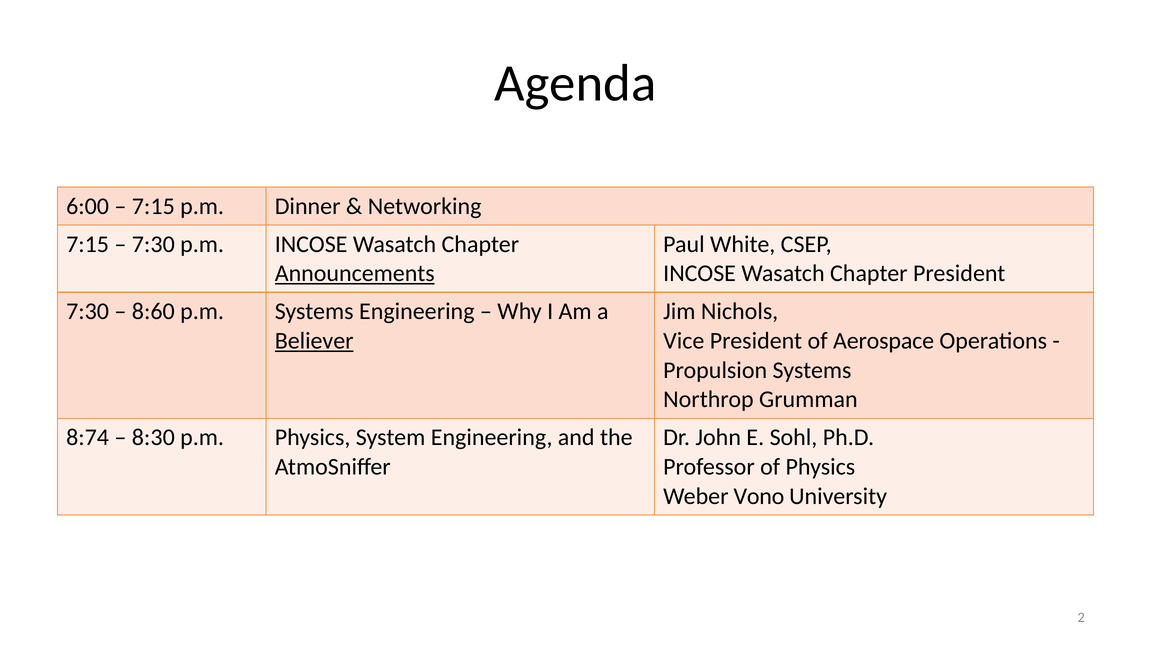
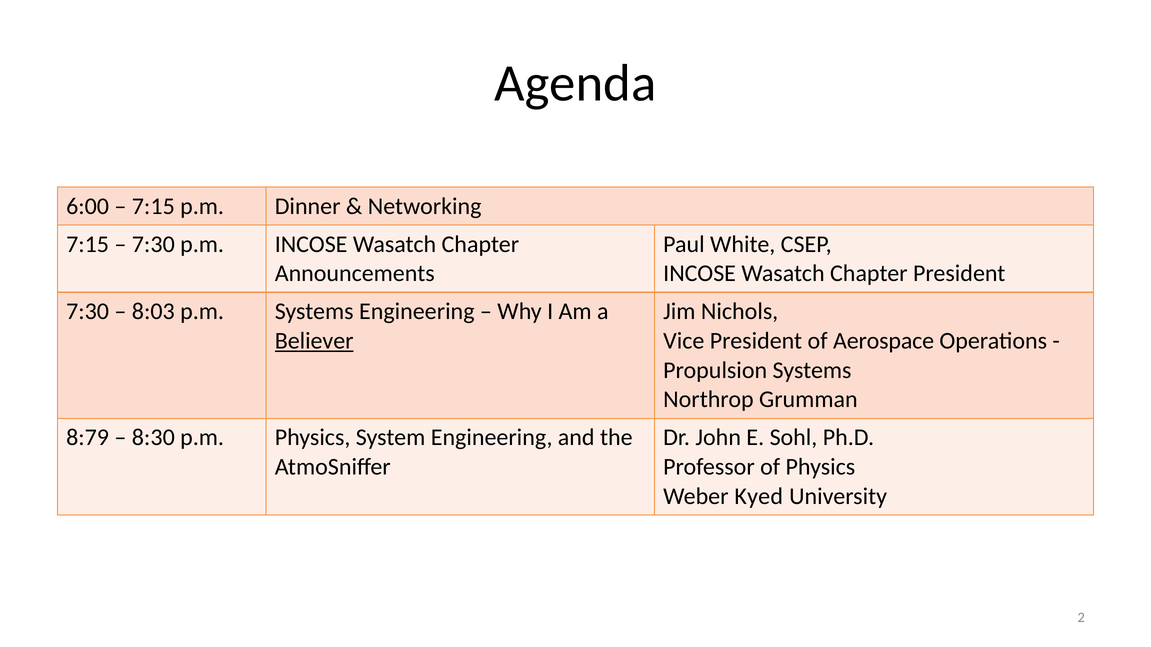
Announcements underline: present -> none
8:60: 8:60 -> 8:03
8:74: 8:74 -> 8:79
Vono: Vono -> Kyed
